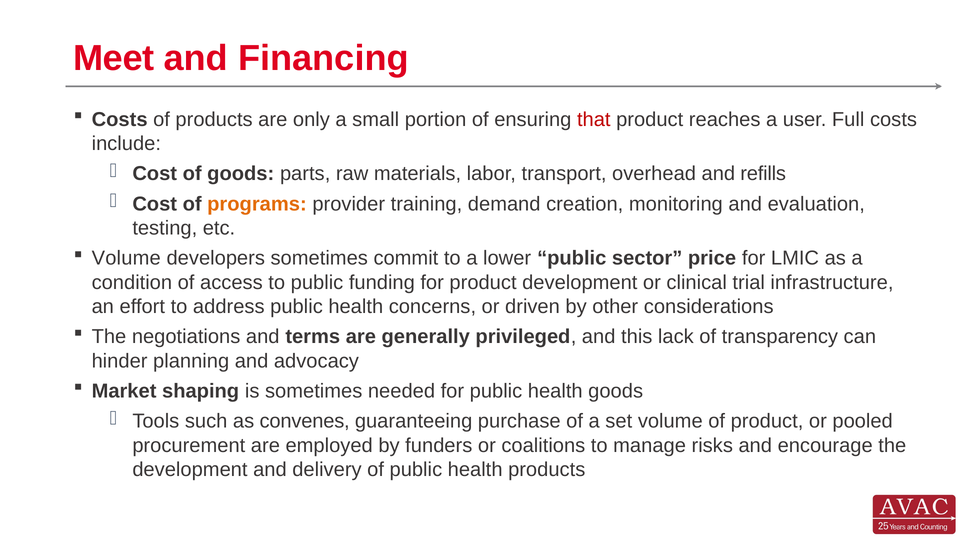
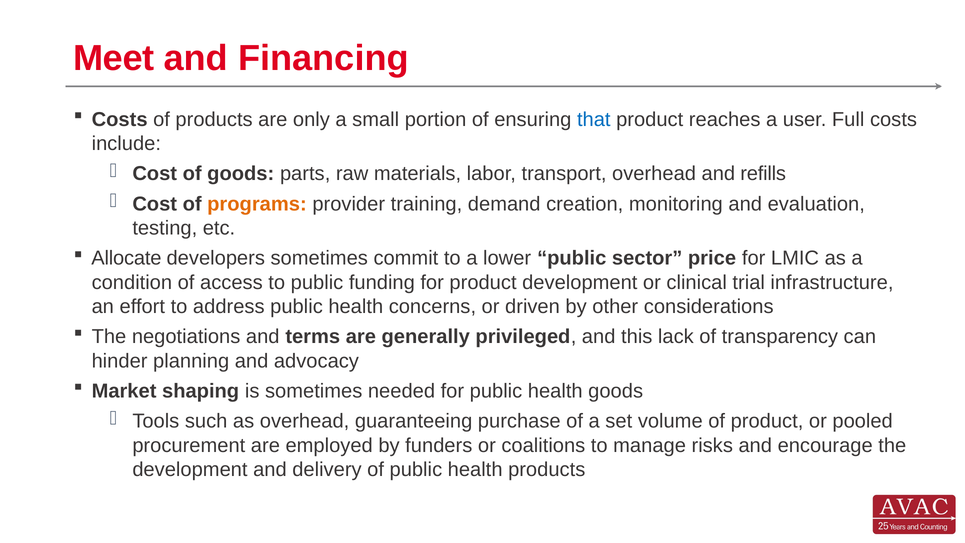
that colour: red -> blue
Volume at (126, 258): Volume -> Allocate
as convenes: convenes -> overhead
